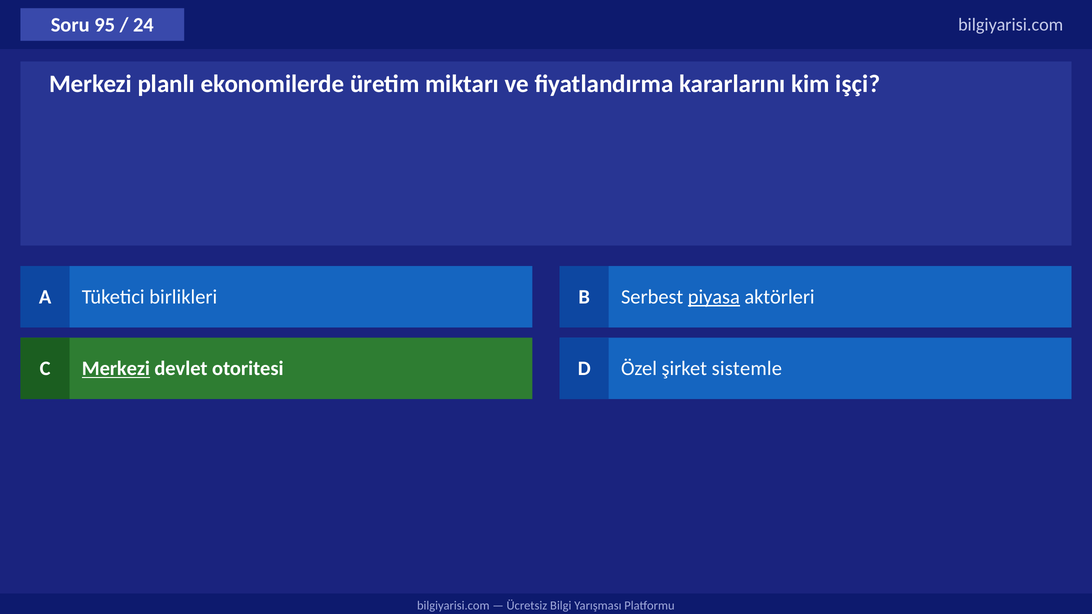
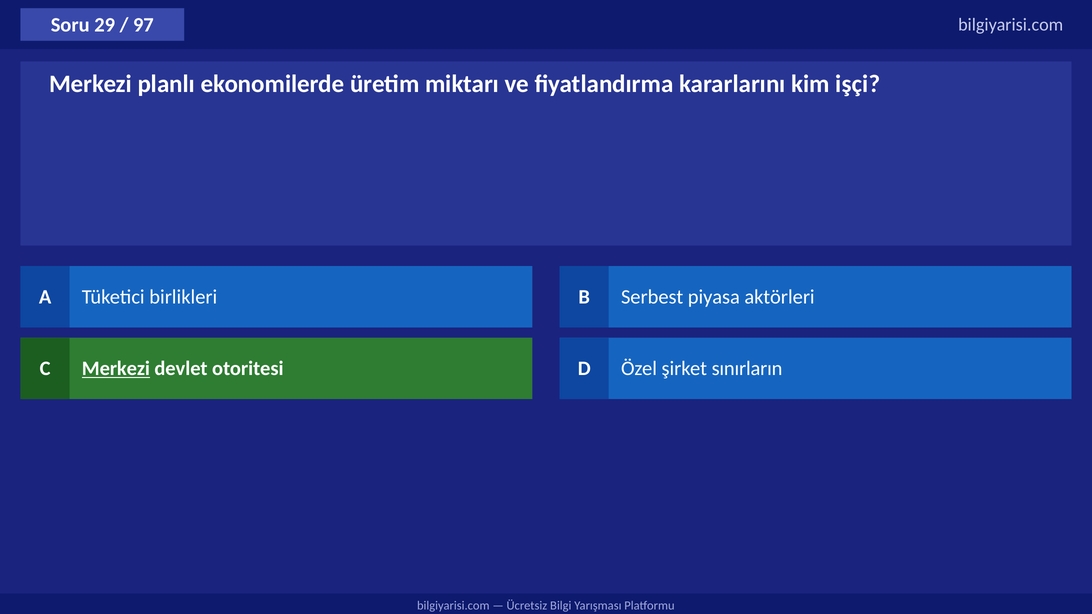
95: 95 -> 29
24: 24 -> 97
piyasa underline: present -> none
sistemle: sistemle -> sınırların
